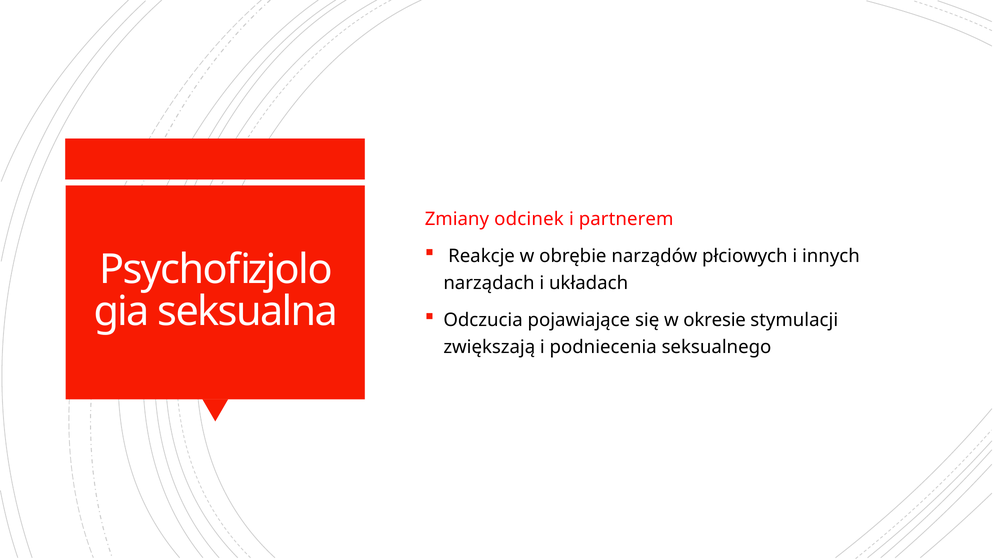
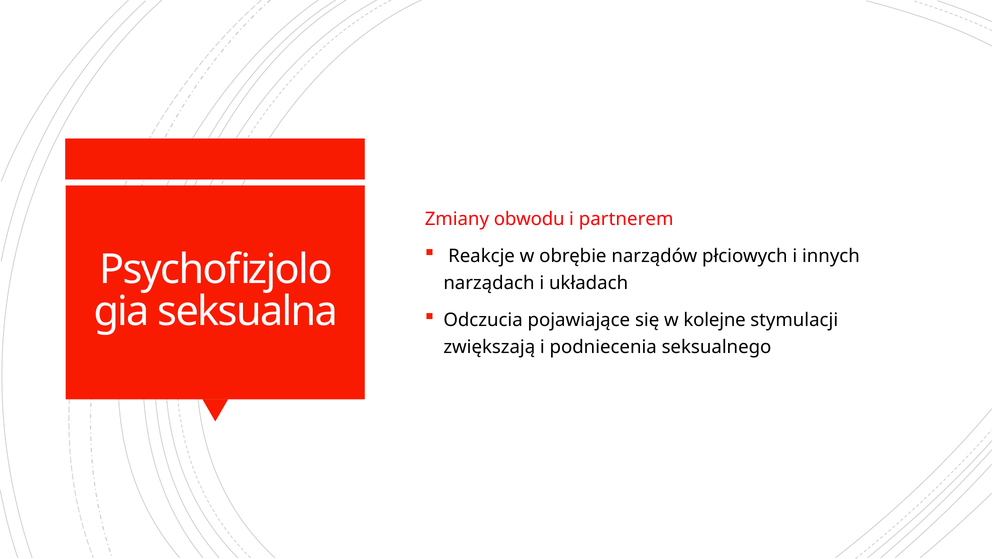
odcinek: odcinek -> obwodu
okresie: okresie -> kolejne
